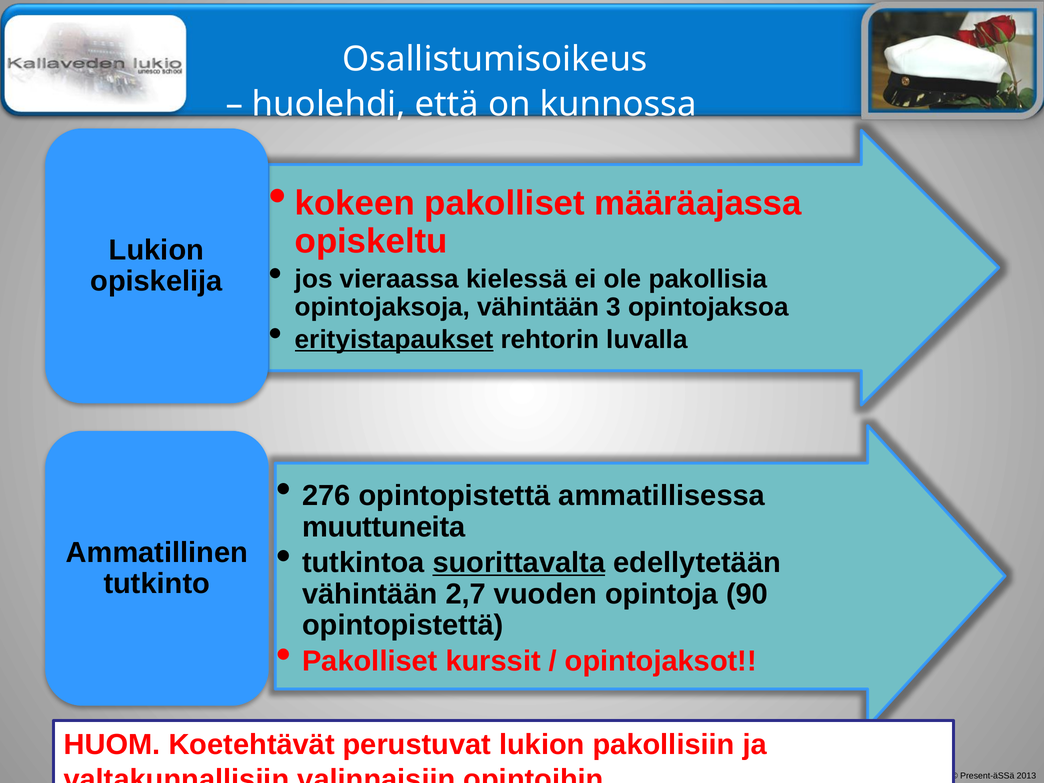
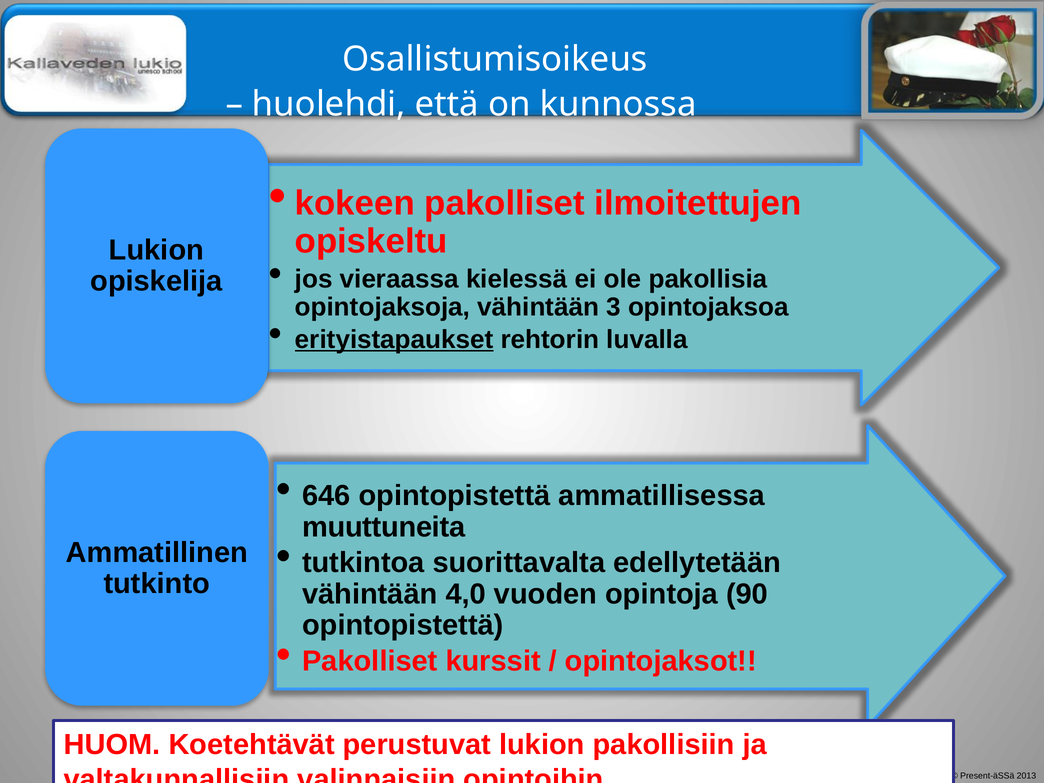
määräajassa: määräajassa -> ilmoitettujen
276: 276 -> 646
suorittavalta underline: present -> none
2,7: 2,7 -> 4,0
